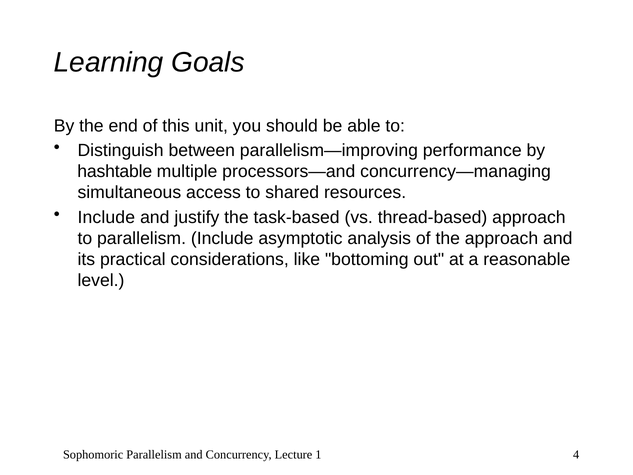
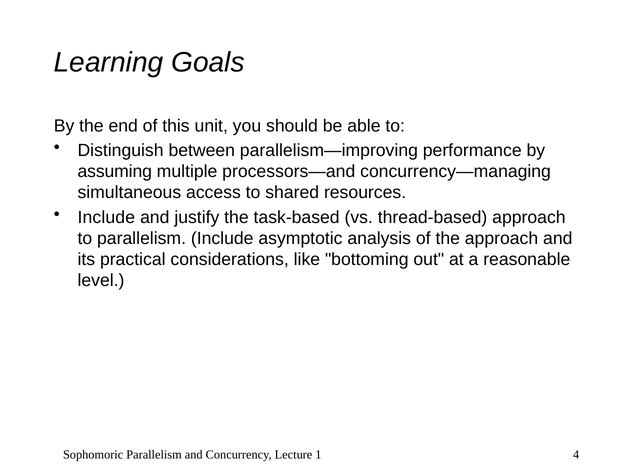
hashtable: hashtable -> assuming
